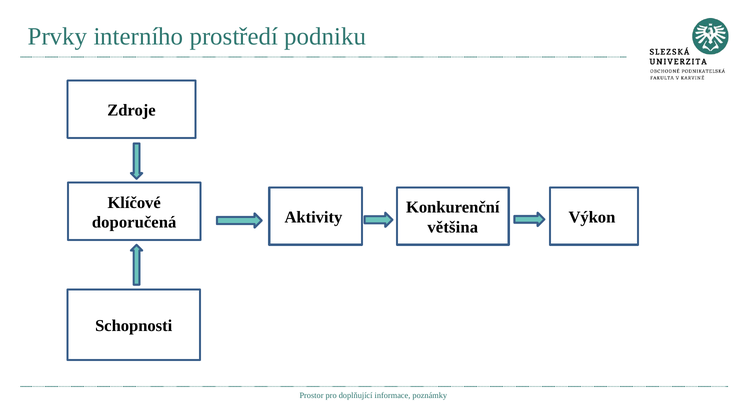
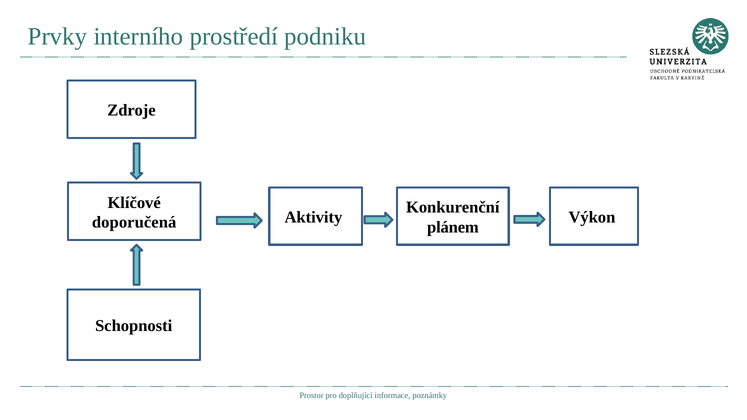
většina: většina -> plánem
